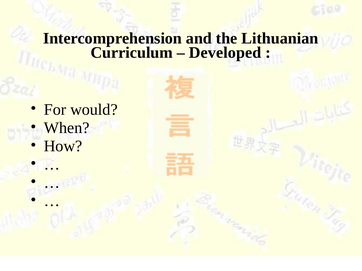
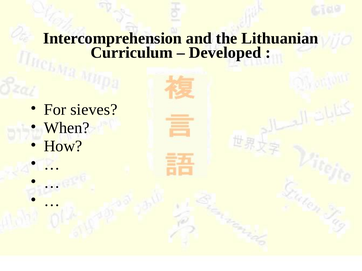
would: would -> sieves
